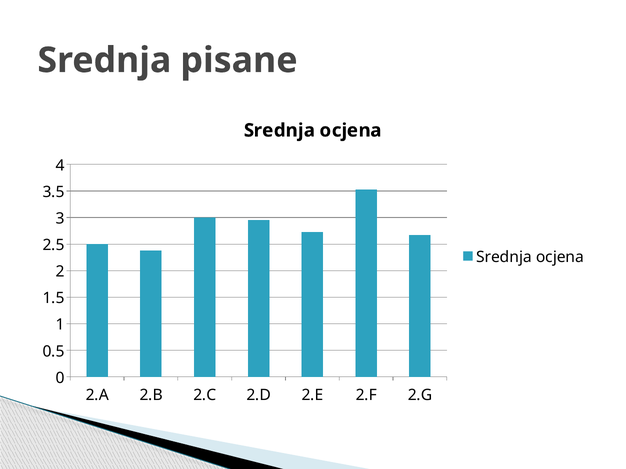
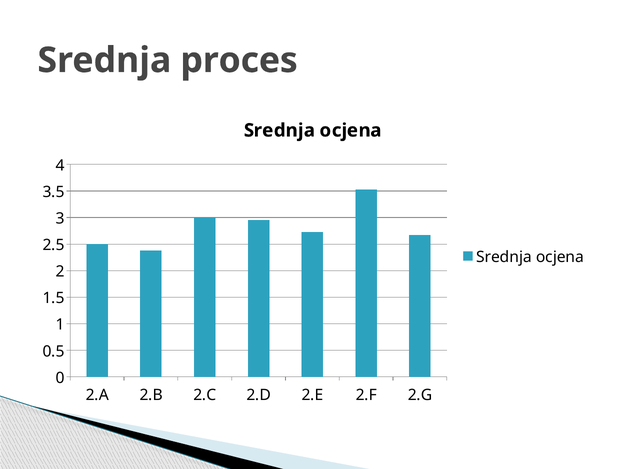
pisane: pisane -> proces
